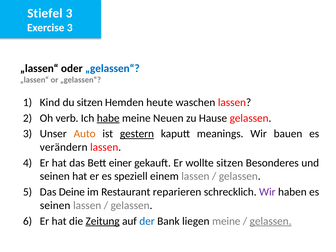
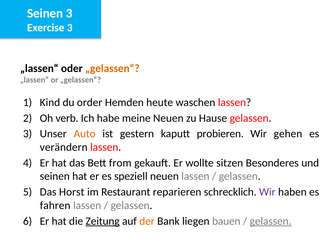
Stiefel at (45, 13): Stiefel -> Seinen
„gelassen“ at (112, 68) colour: blue -> orange
du sitzen: sitzen -> order
habe underline: present -> none
gestern underline: present -> none
meanings: meanings -> probieren
bauen: bauen -> gehen
einer: einer -> from
speziell einem: einem -> neuen
Deine: Deine -> Horst
seinen at (55, 205): seinen -> fahren
der colour: blue -> orange
liegen meine: meine -> bauen
